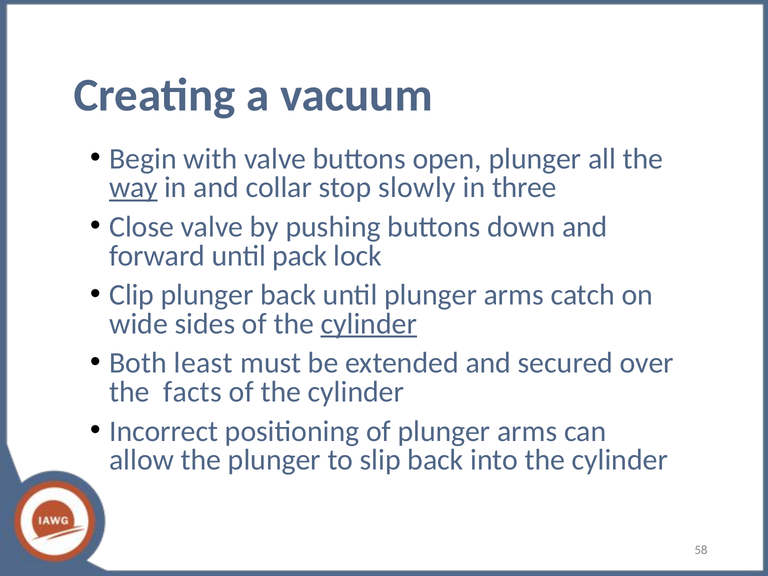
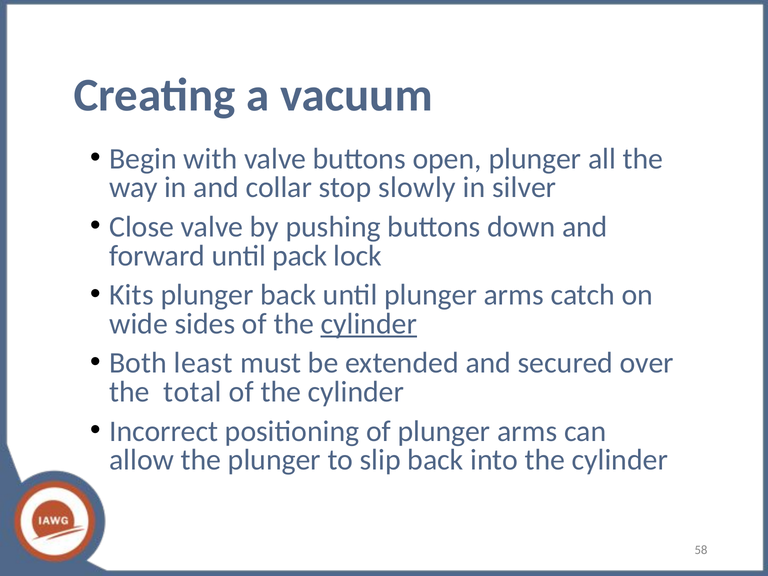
way underline: present -> none
three: three -> silver
Clip: Clip -> Kits
facts: facts -> total
